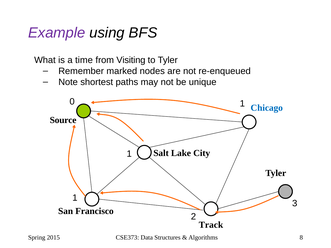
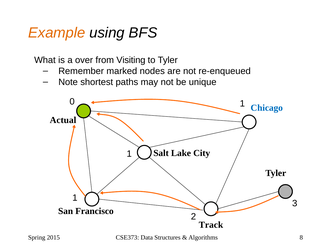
Example colour: purple -> orange
time: time -> over
Source: Source -> Actual
